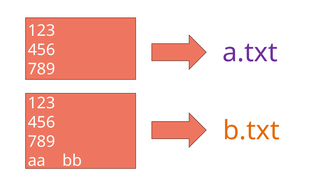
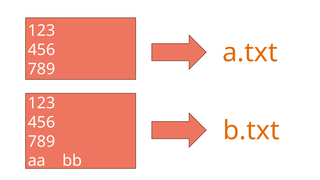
a.txt colour: purple -> orange
